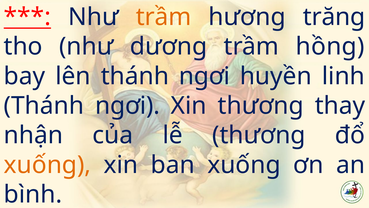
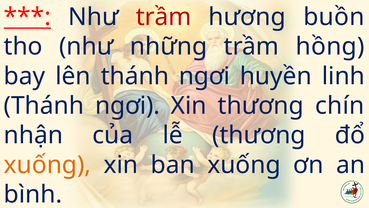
trầm at (164, 17) colour: orange -> red
trăng: trăng -> buồn
dương: dương -> những
thay: thay -> chín
